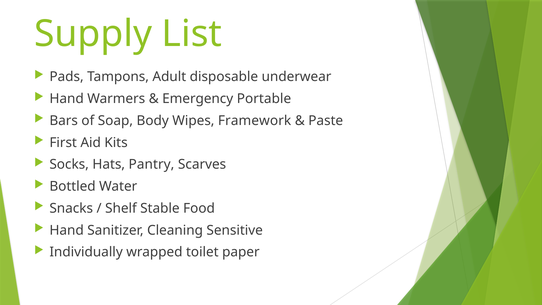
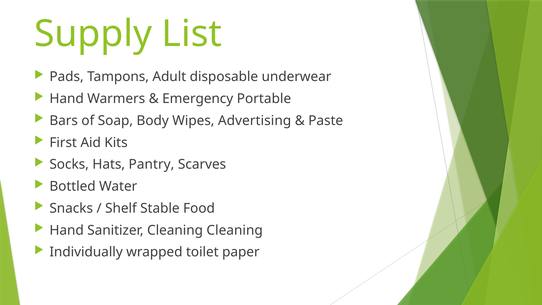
Framework: Framework -> Advertising
Cleaning Sensitive: Sensitive -> Cleaning
